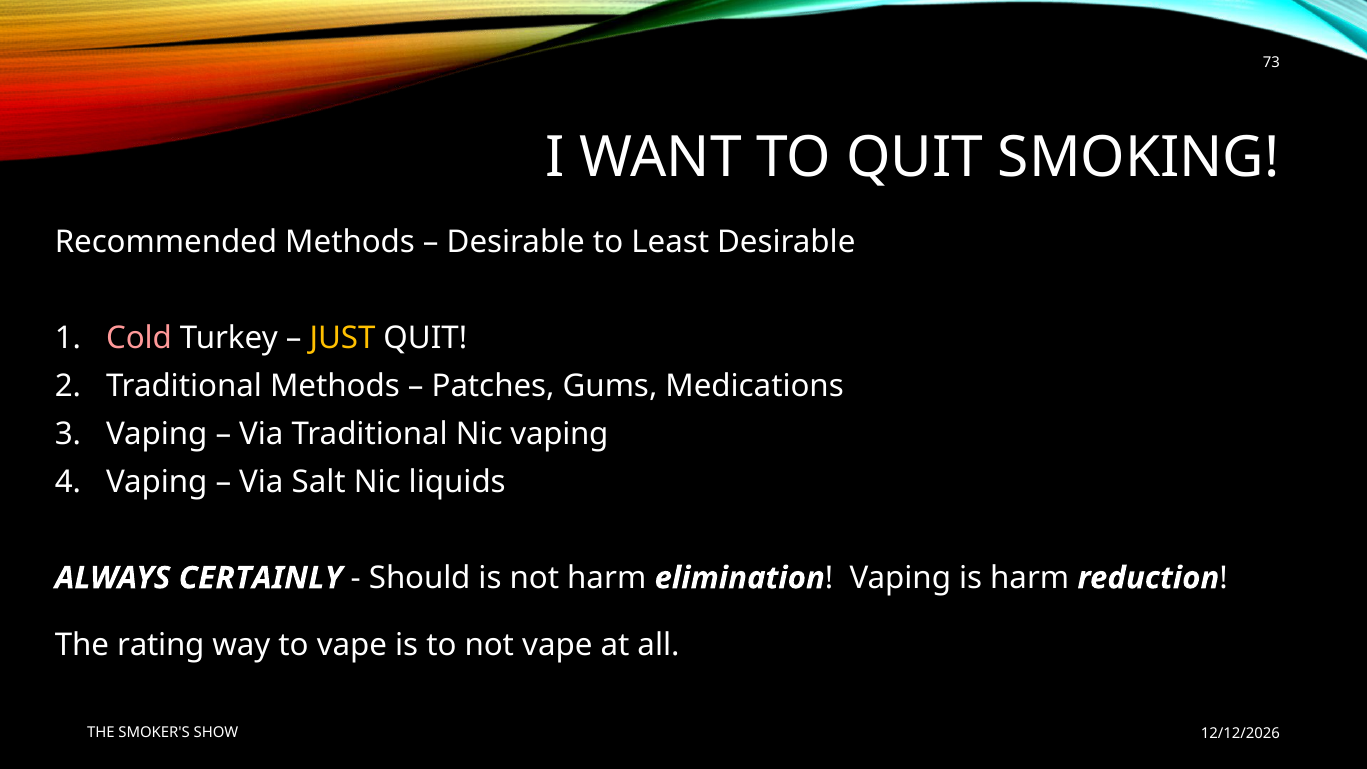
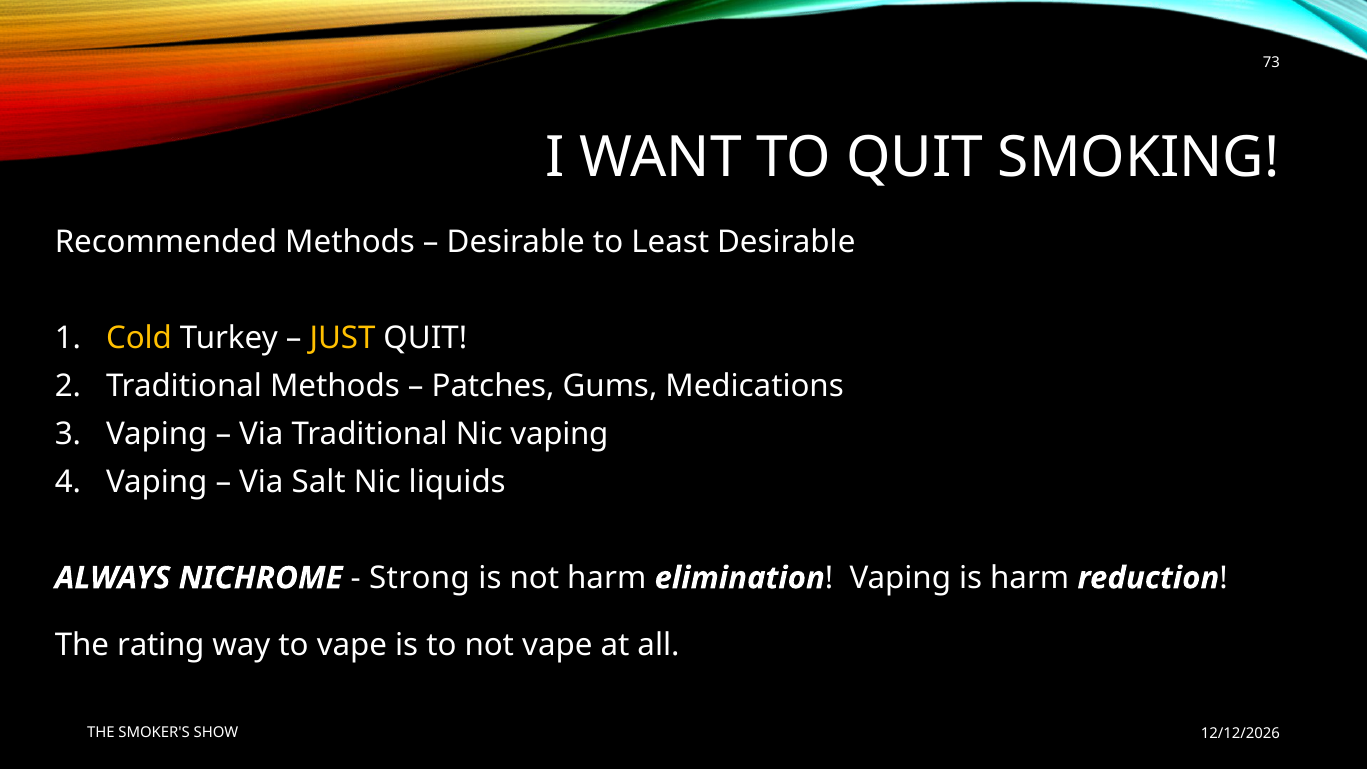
Cold colour: pink -> yellow
CERTAINLY: CERTAINLY -> NICHROME
Should: Should -> Strong
